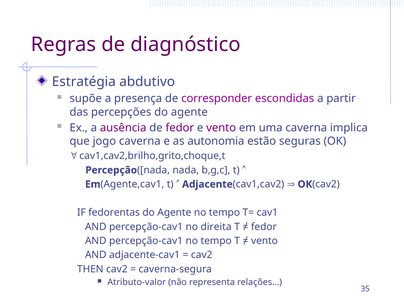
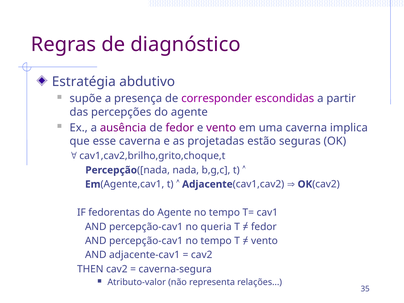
jogo: jogo -> esse
autonomia: autonomia -> projetadas
direita: direita -> queria
